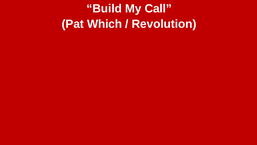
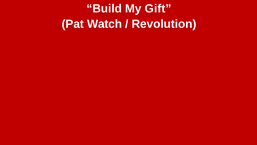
Call: Call -> Gift
Which: Which -> Watch
